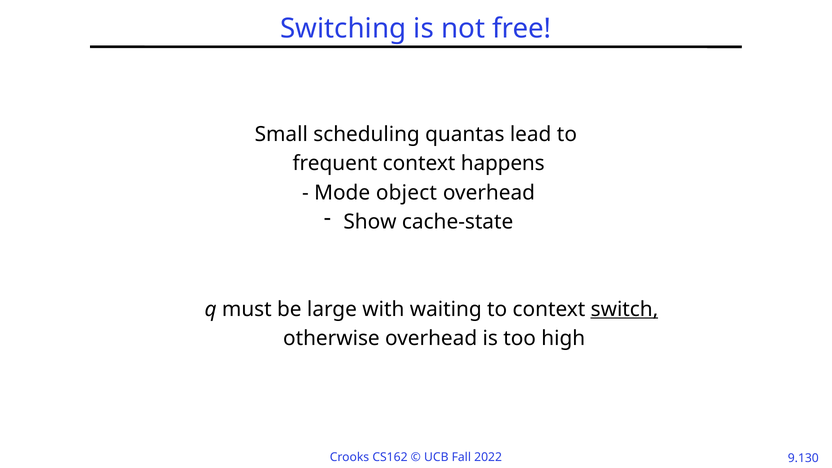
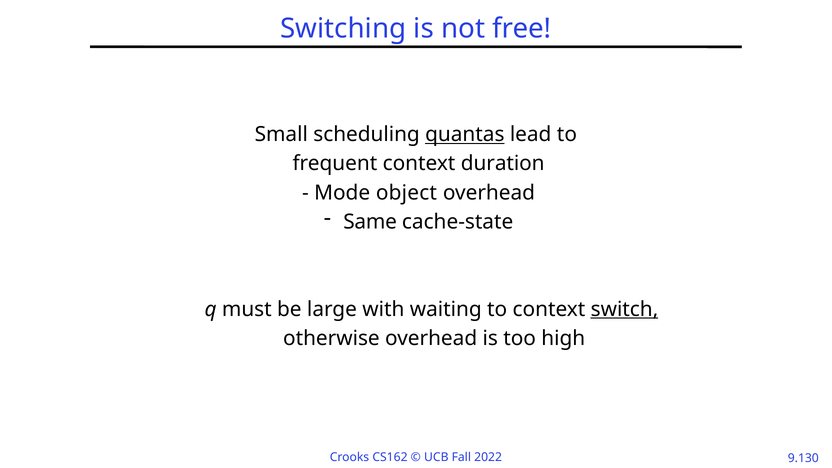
quantas underline: none -> present
happens: happens -> duration
Show: Show -> Same
